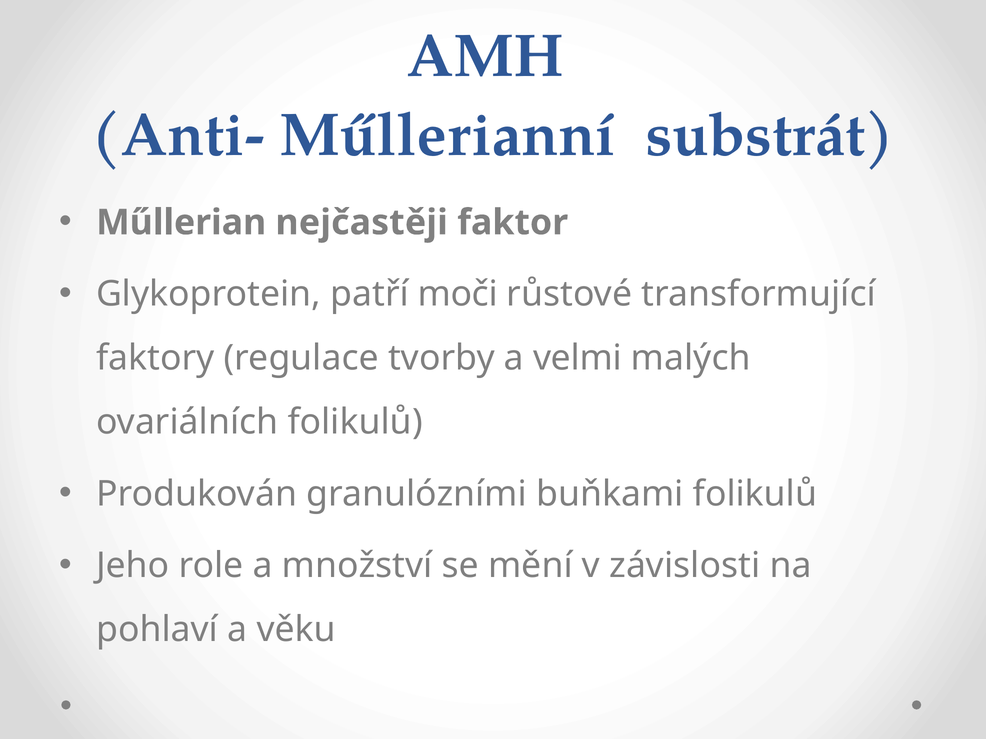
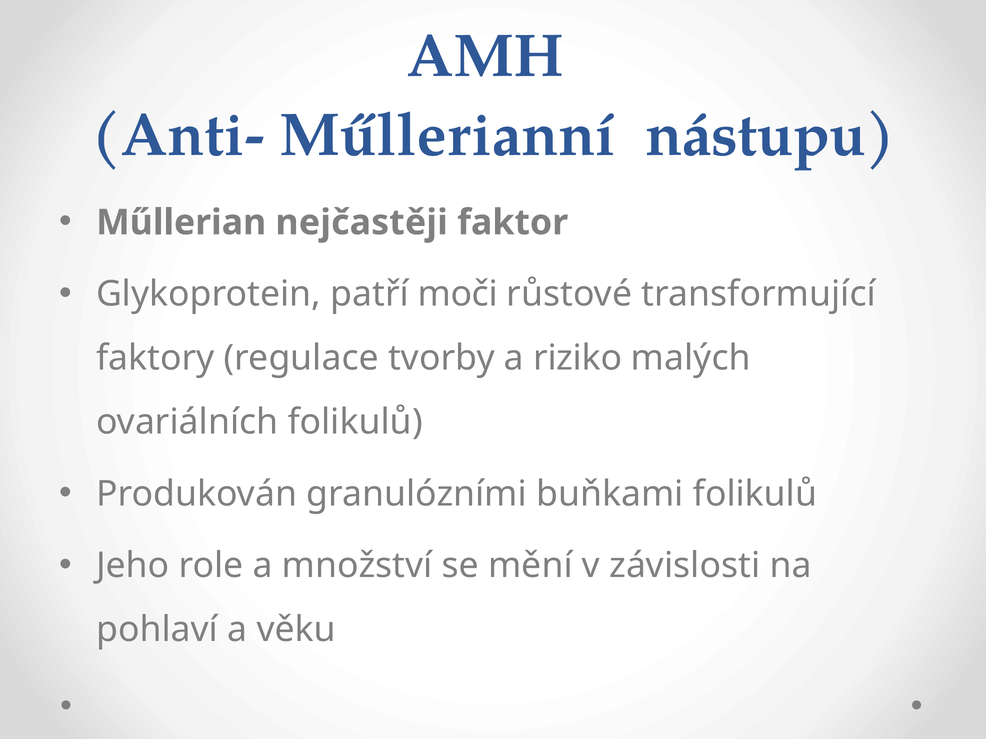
substrát: substrát -> nástupu
velmi: velmi -> riziko
